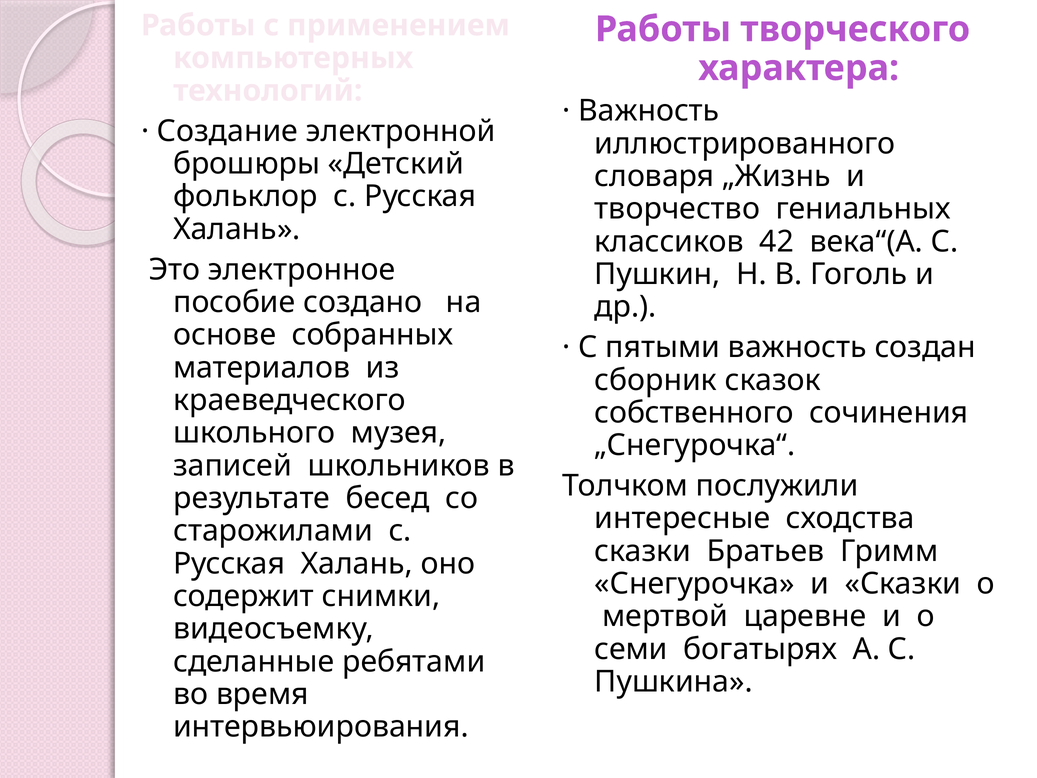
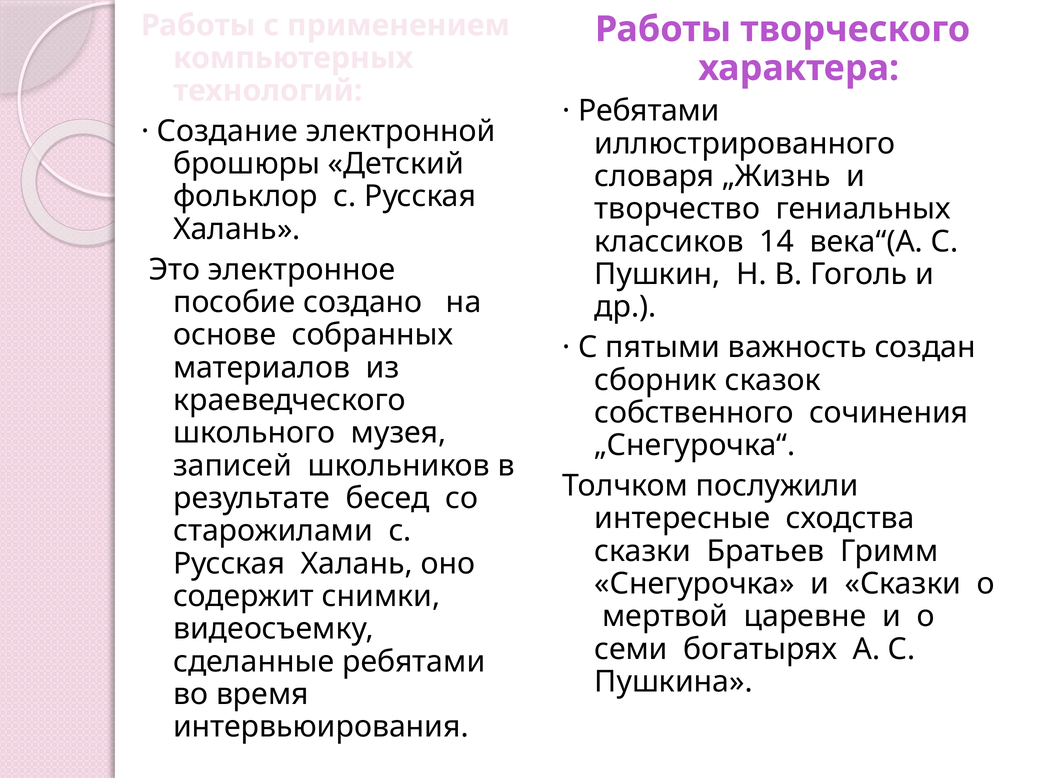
Важность at (649, 111): Важность -> Ребятами
42: 42 -> 14
